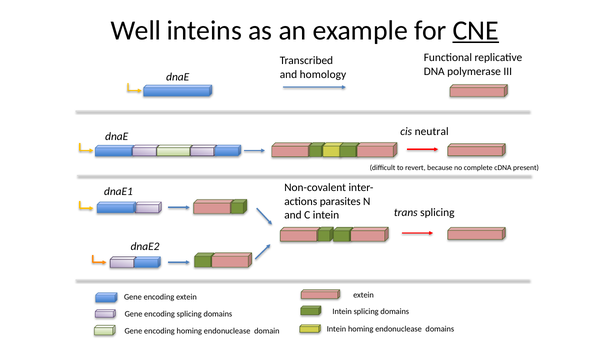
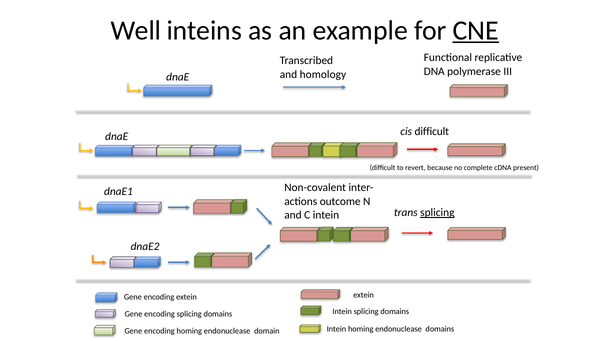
cis neutral: neutral -> difficult
parasites: parasites -> outcome
splicing at (437, 212) underline: none -> present
